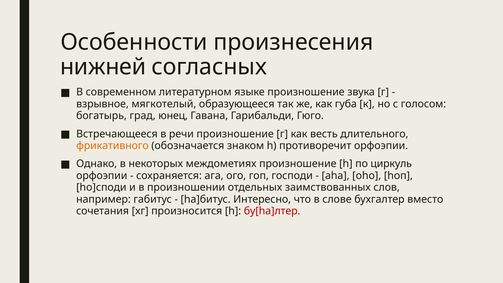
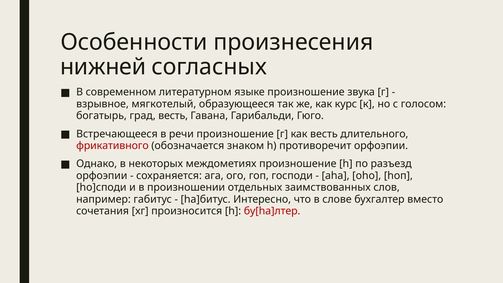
губа: губа -> курс
град юнец: юнец -> весть
фрикативного colour: orange -> red
циркуль: циркуль -> разъезд
